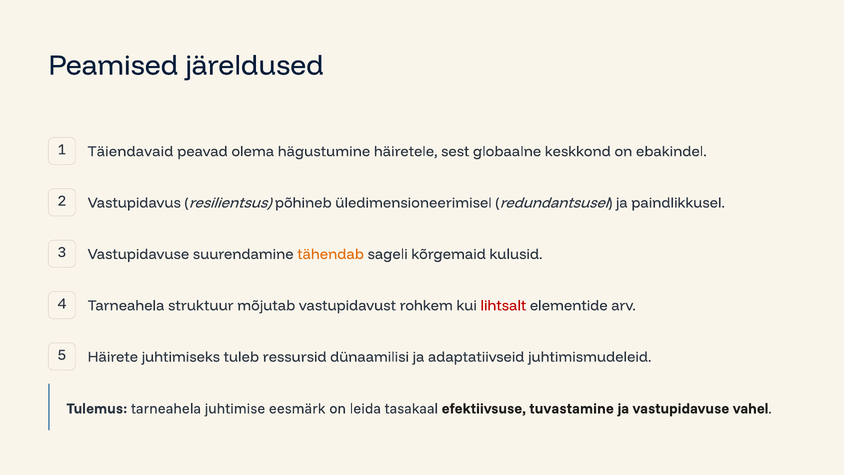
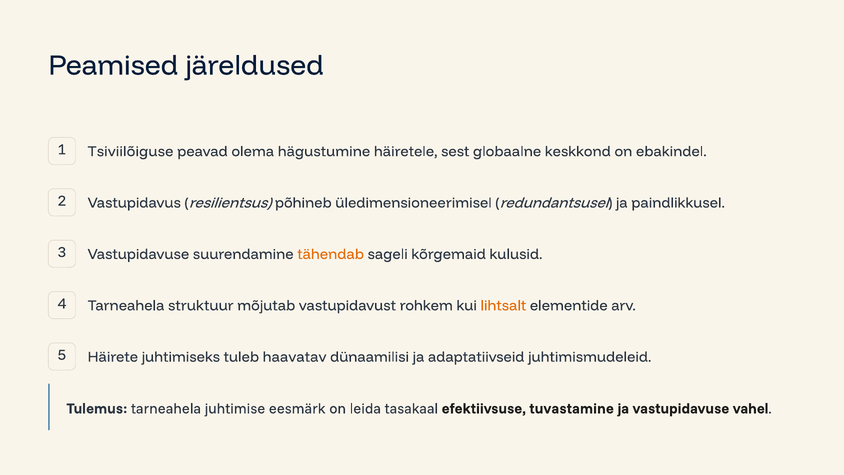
Täiendavaid: Täiendavaid -> Tsiviilõiguse
lihtsalt colour: red -> orange
ressursid: ressursid -> haavatav
